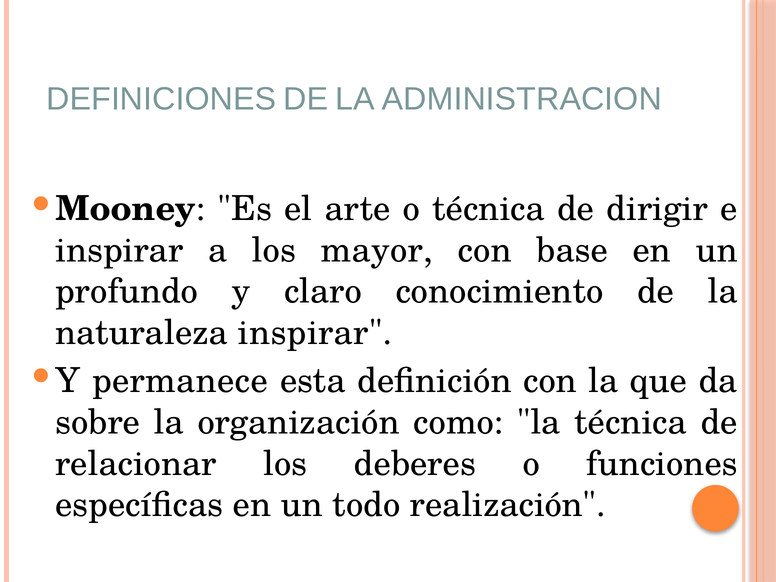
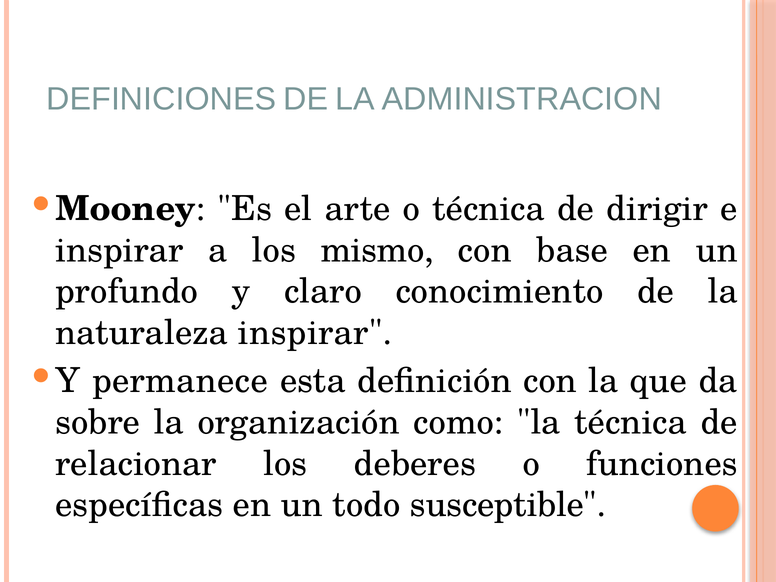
mayor: mayor -> mismo
realización: realización -> susceptible
